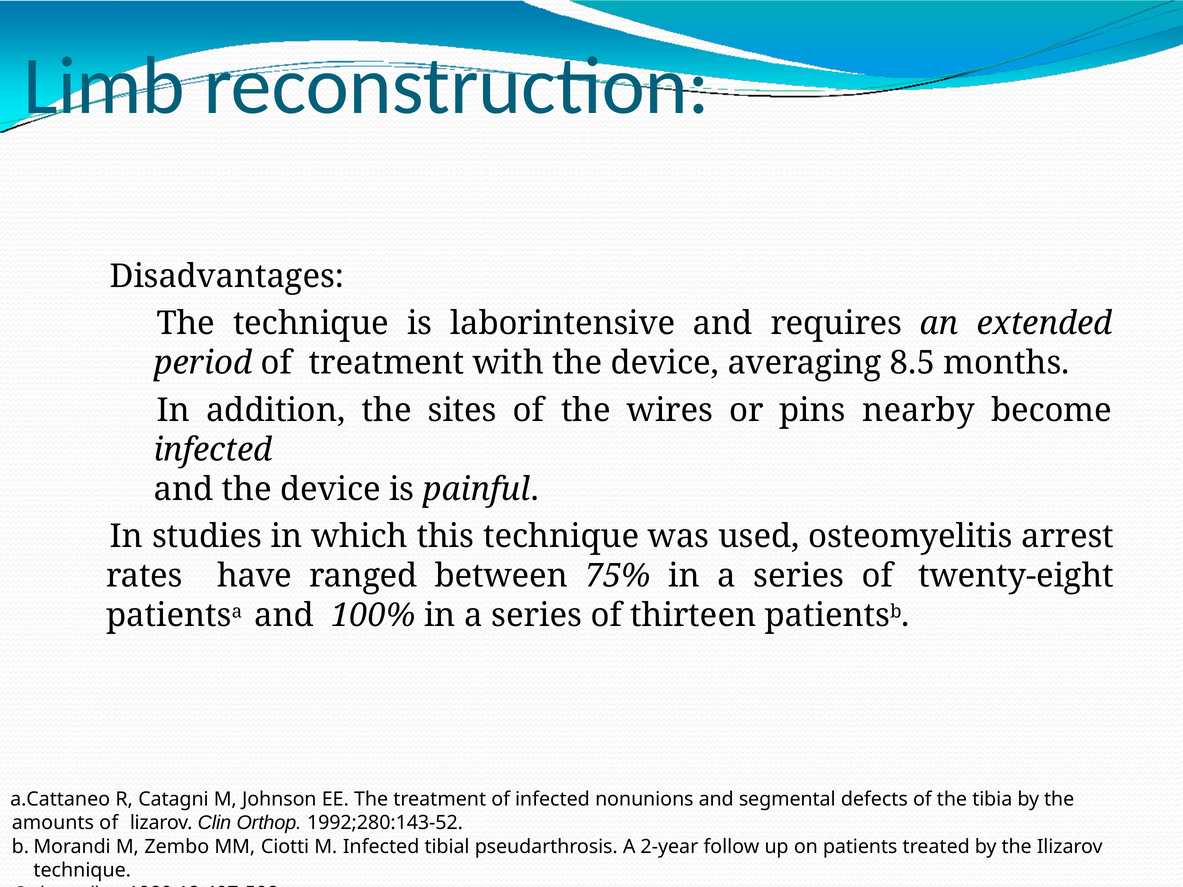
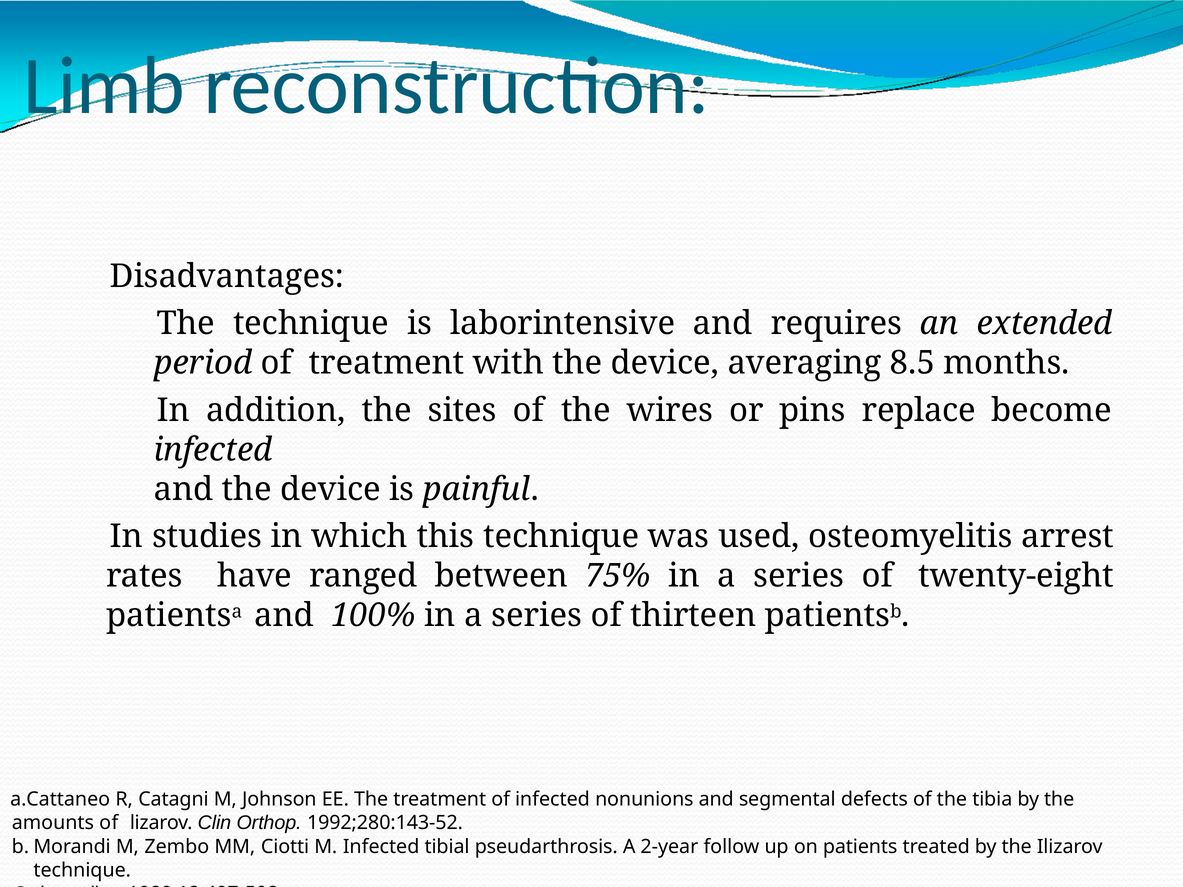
nearby: nearby -> replace
